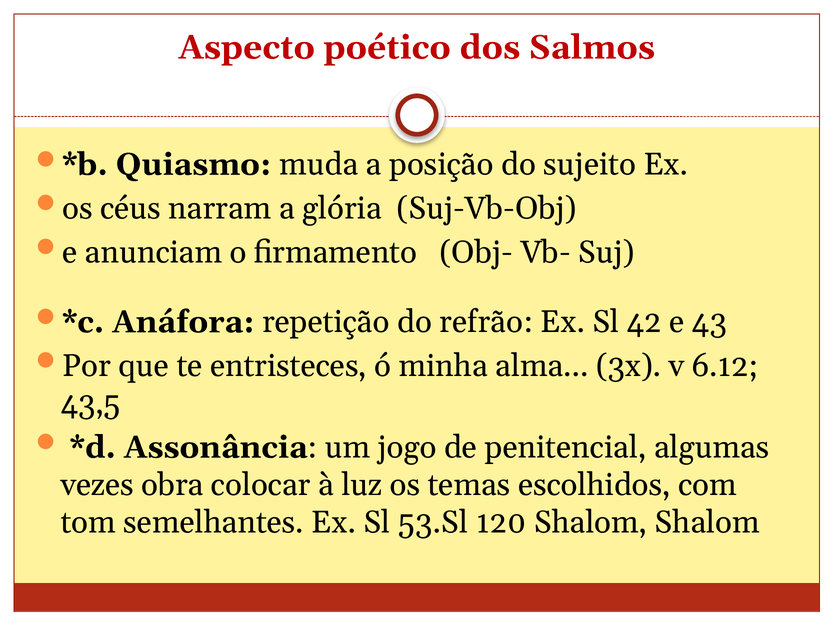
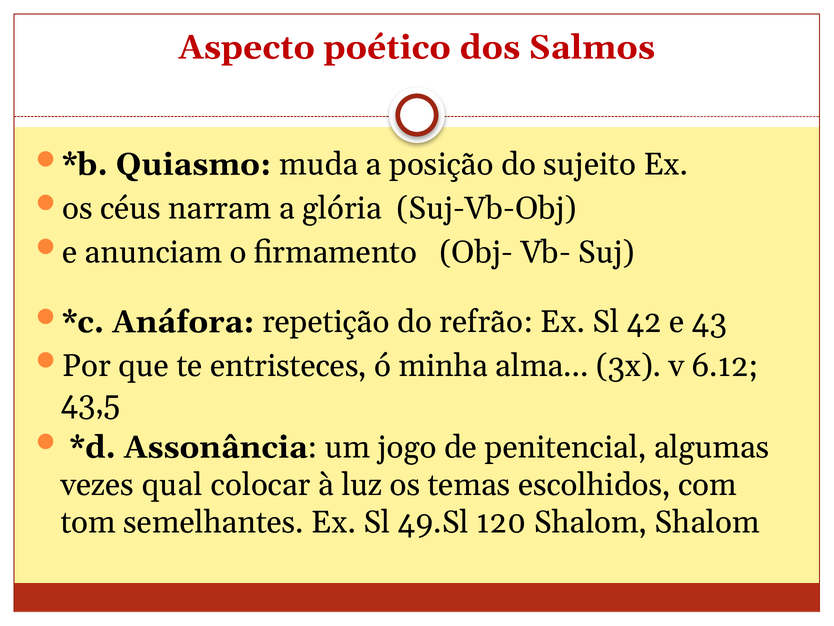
obra: obra -> qual
53.Sl: 53.Sl -> 49.Sl
